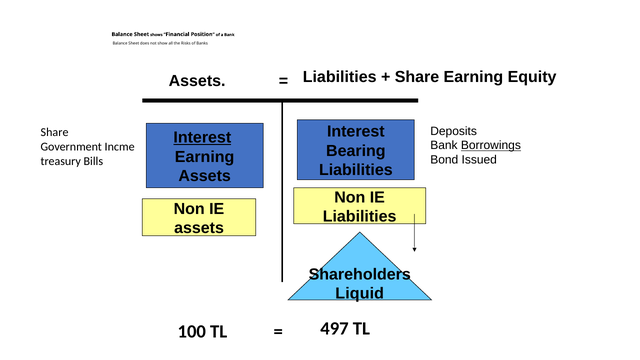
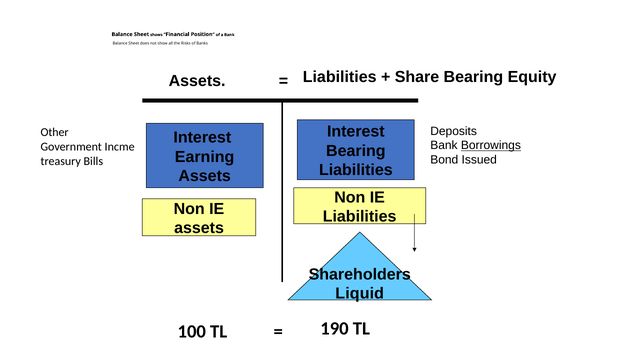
Share Earning: Earning -> Bearing
Share at (55, 133): Share -> Other
Interest at (202, 138) underline: present -> none
497: 497 -> 190
